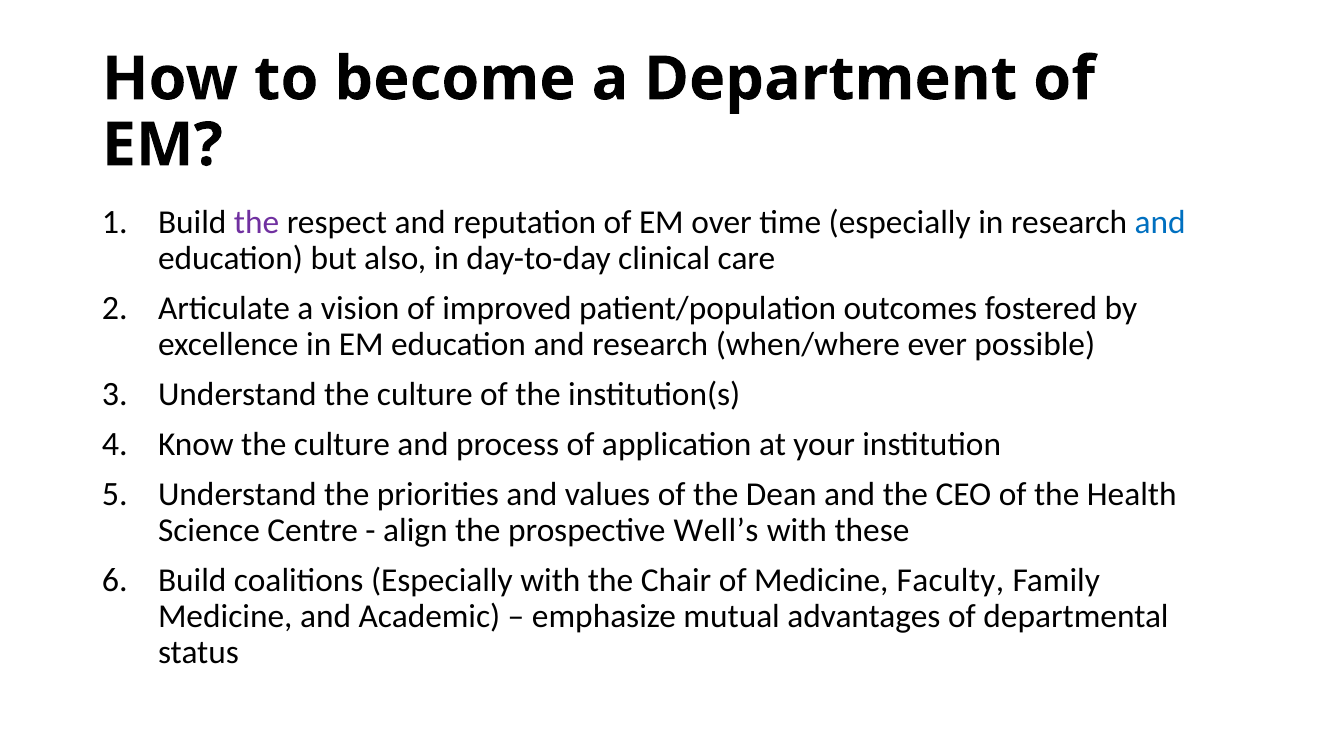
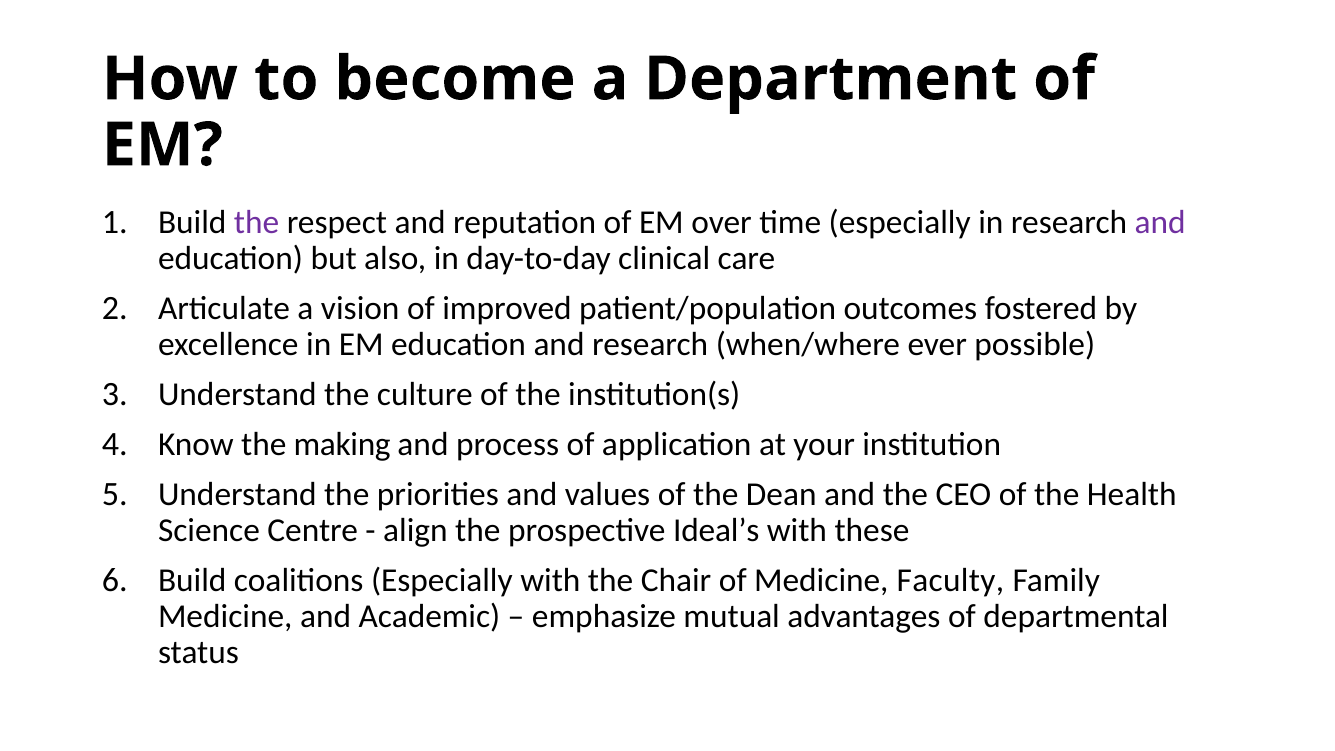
and at (1160, 223) colour: blue -> purple
Know the culture: culture -> making
Well’s: Well’s -> Ideal’s
